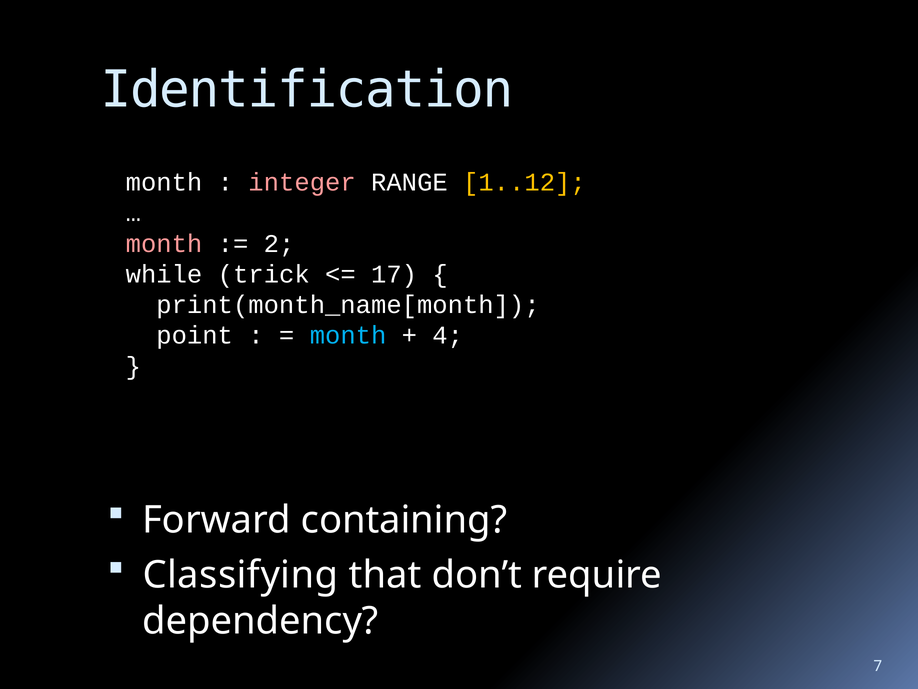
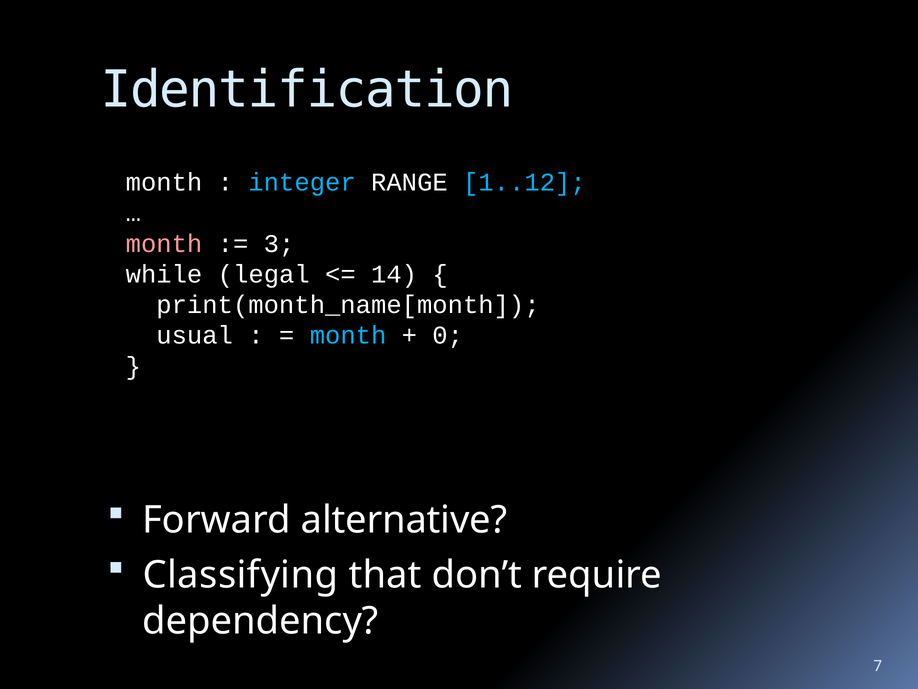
integer colour: pink -> light blue
1..12 colour: yellow -> light blue
2: 2 -> 3
trick: trick -> legal
17: 17 -> 14
point: point -> usual
4: 4 -> 0
containing: containing -> alternative
